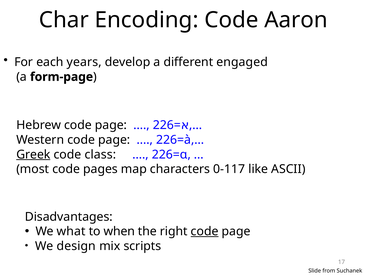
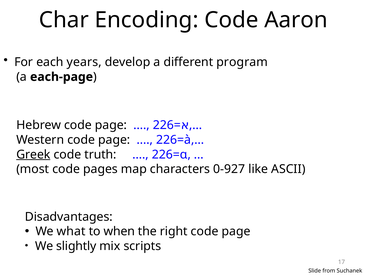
engaged: engaged -> program
form-page: form-page -> each-page
class: class -> truth
0-117: 0-117 -> 0-927
code at (205, 232) underline: present -> none
design: design -> slightly
